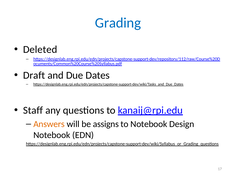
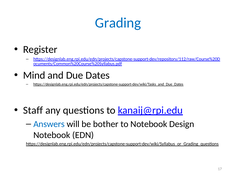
Deleted: Deleted -> Register
Draft: Draft -> Mind
Answers colour: orange -> blue
assigns: assigns -> bother
